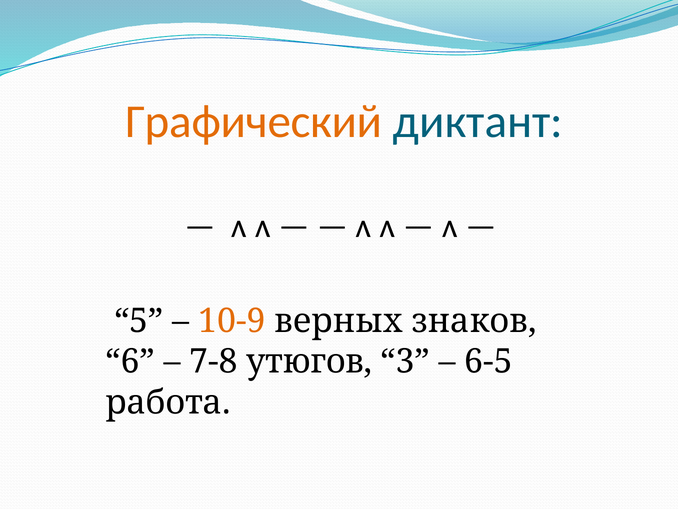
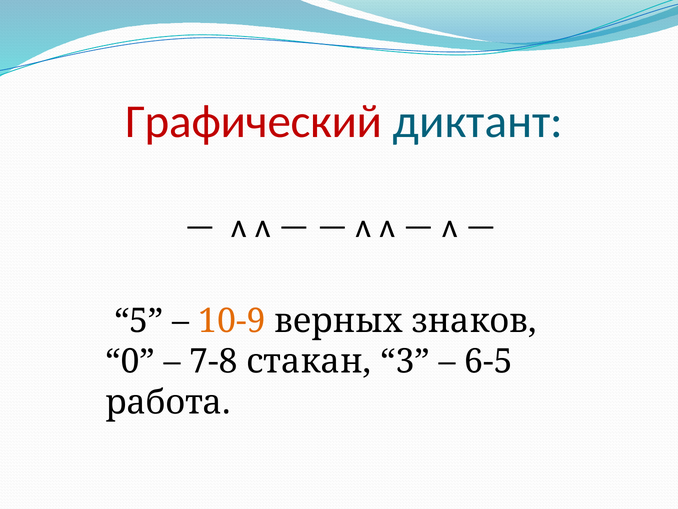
Графический colour: orange -> red
6: 6 -> 0
утюгов: утюгов -> стакан
